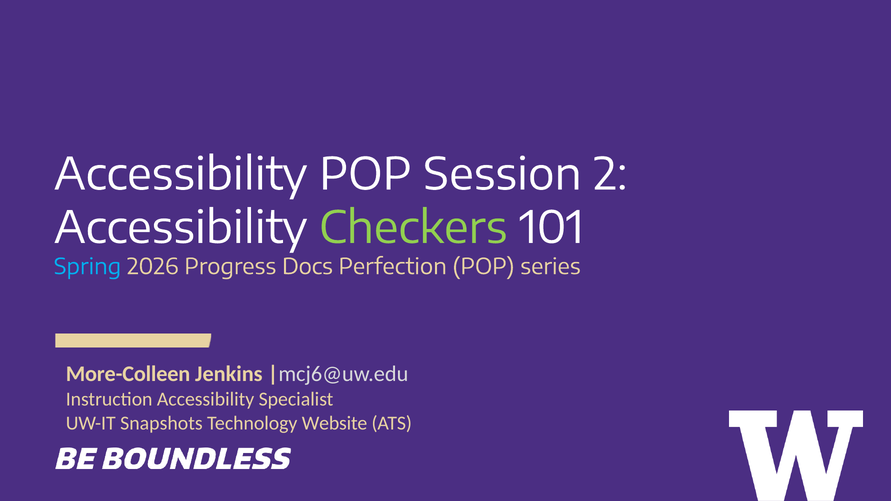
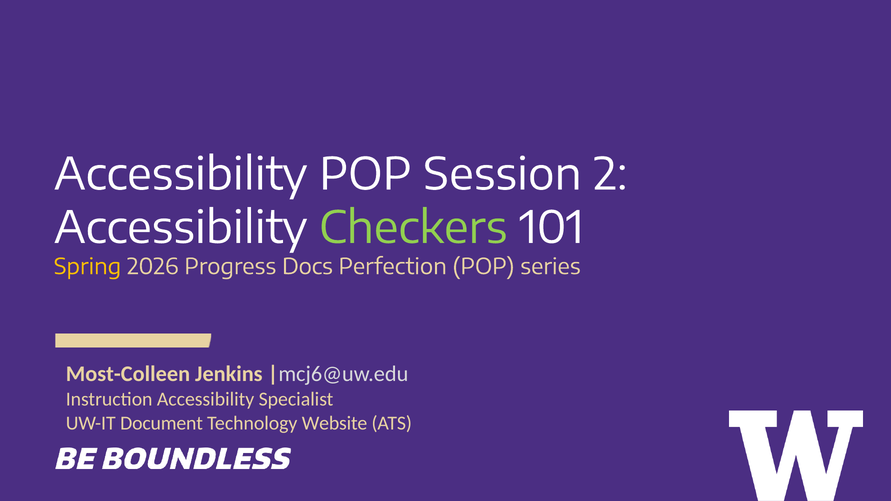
Spring colour: light blue -> yellow
More-Colleen: More-Colleen -> Most-Colleen
Snapshots: Snapshots -> Document
